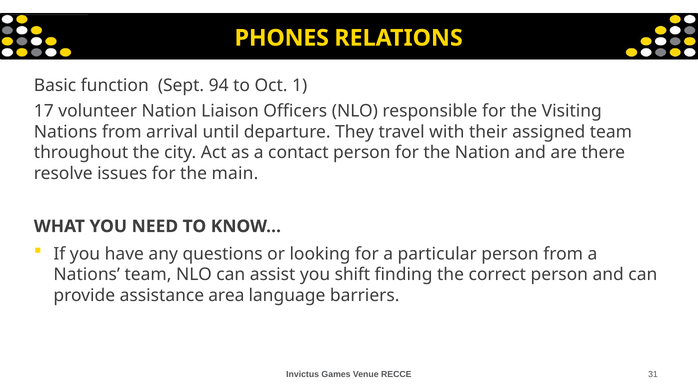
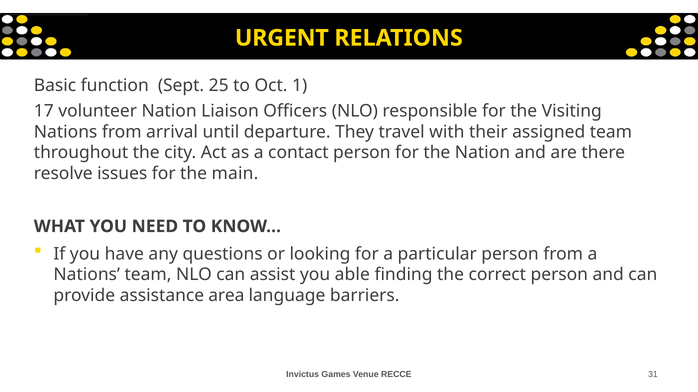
PHONES: PHONES -> URGENT
94: 94 -> 25
shift: shift -> able
